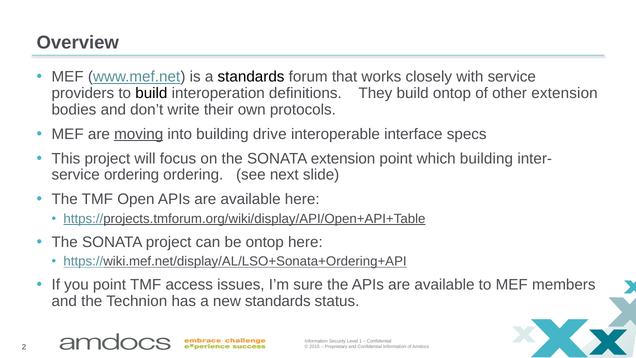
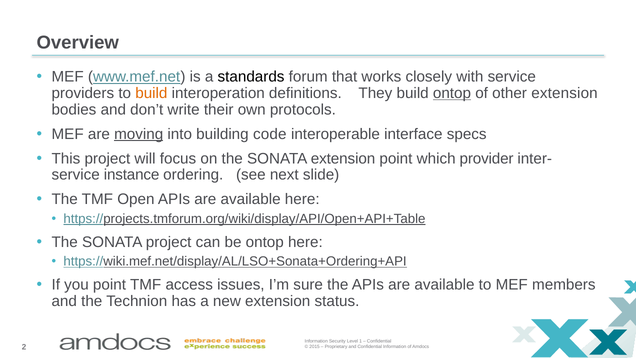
build at (151, 93) colour: black -> orange
ontop at (452, 93) underline: none -> present
drive: drive -> code
which building: building -> provider
service ordering: ordering -> instance
new standards: standards -> extension
